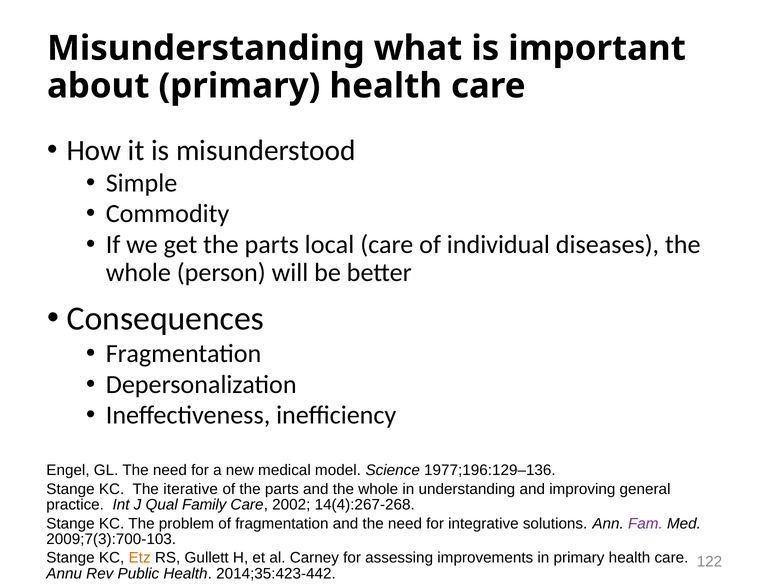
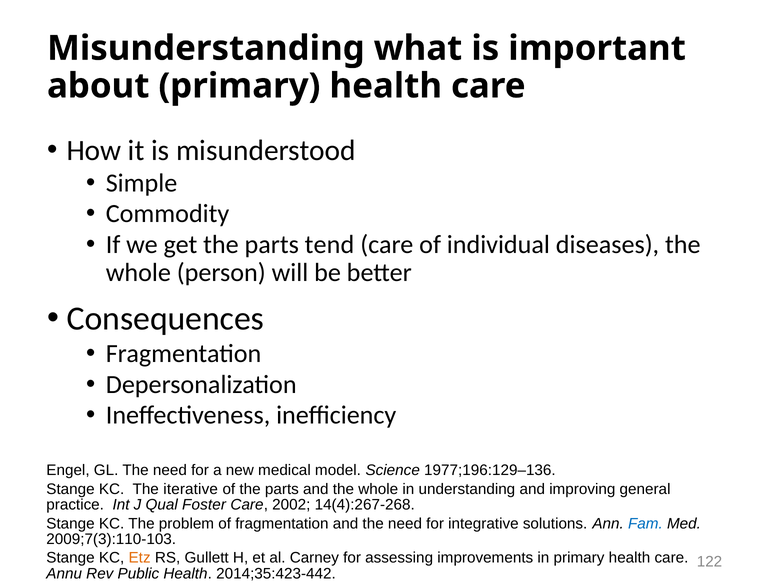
local: local -> tend
Family: Family -> Foster
Fam colour: purple -> blue
2009;7(3):700-103: 2009;7(3):700-103 -> 2009;7(3):110-103
